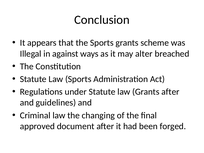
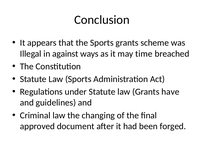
alter: alter -> time
Grants after: after -> have
